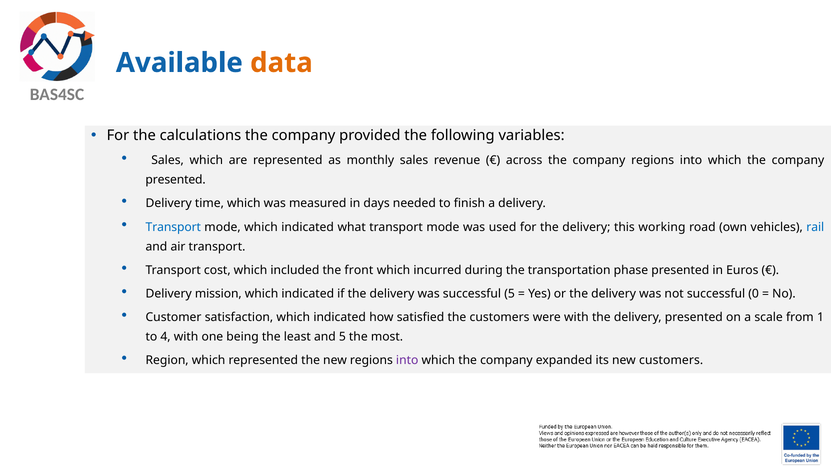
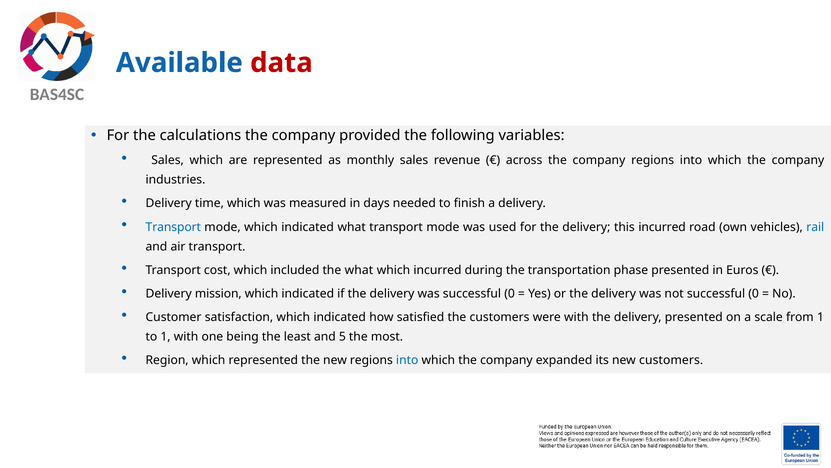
data colour: orange -> red
presented at (176, 180): presented -> industries
this working: working -> incurred
the front: front -> what
was successful 5: 5 -> 0
to 4: 4 -> 1
into at (407, 360) colour: purple -> blue
